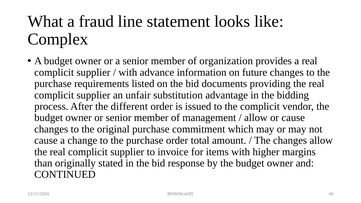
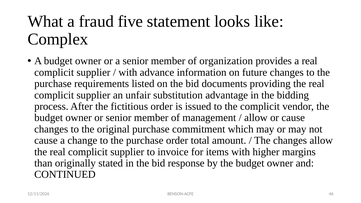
line: line -> five
different: different -> fictitious
